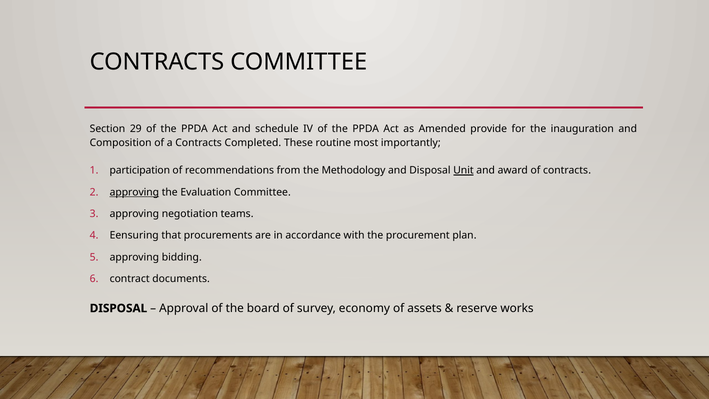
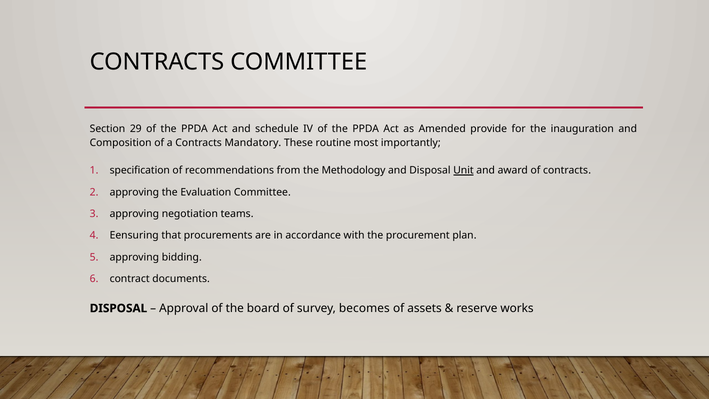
Completed: Completed -> Mandatory
participation: participation -> specification
approving at (134, 192) underline: present -> none
economy: economy -> becomes
